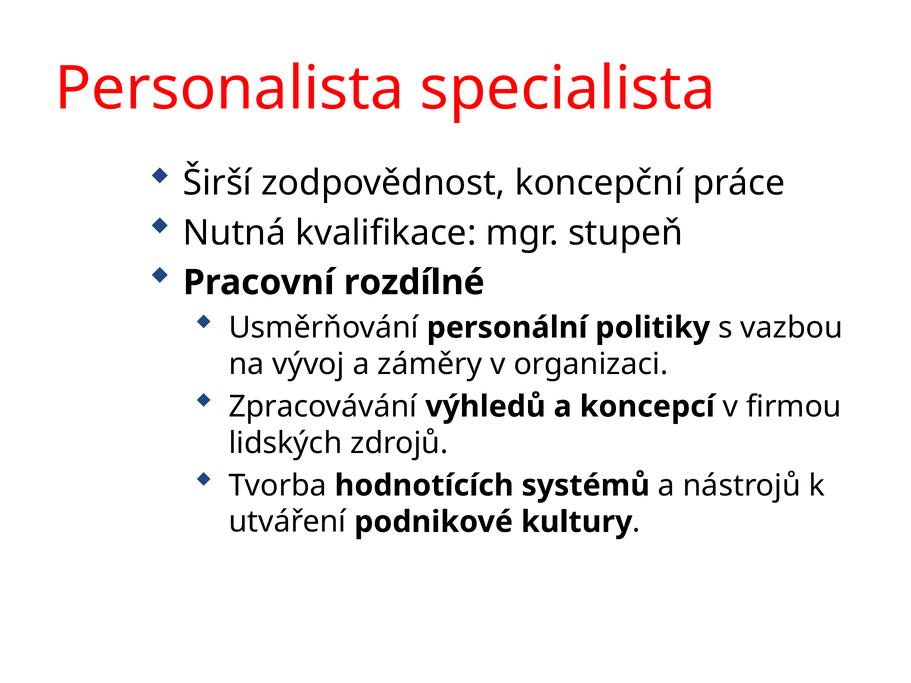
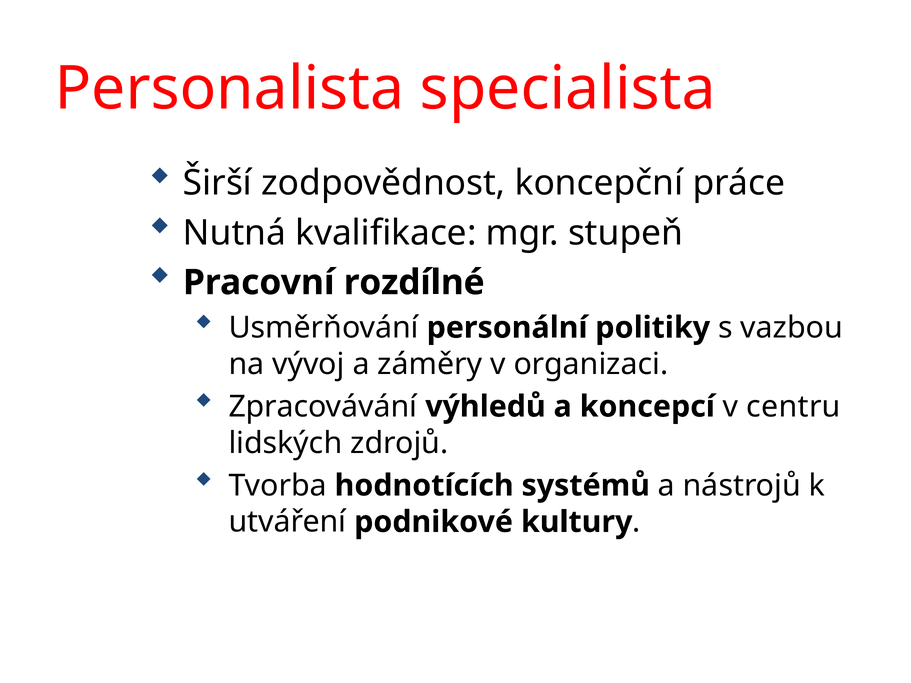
firmou: firmou -> centru
